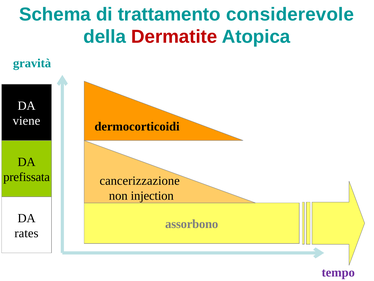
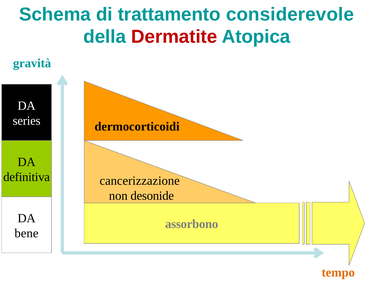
viene: viene -> series
prefissata: prefissata -> definitiva
injection: injection -> desonide
rates: rates -> bene
tempo colour: purple -> orange
